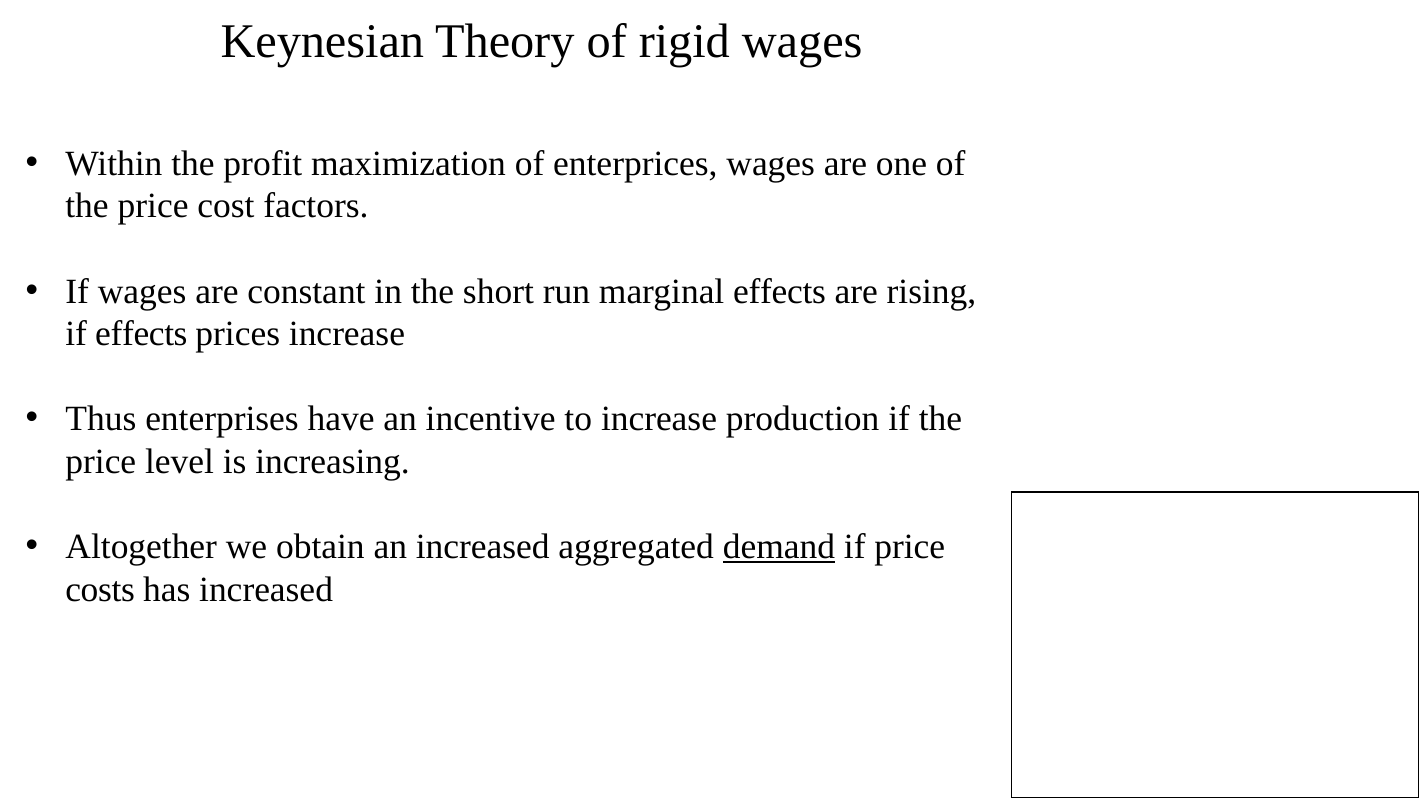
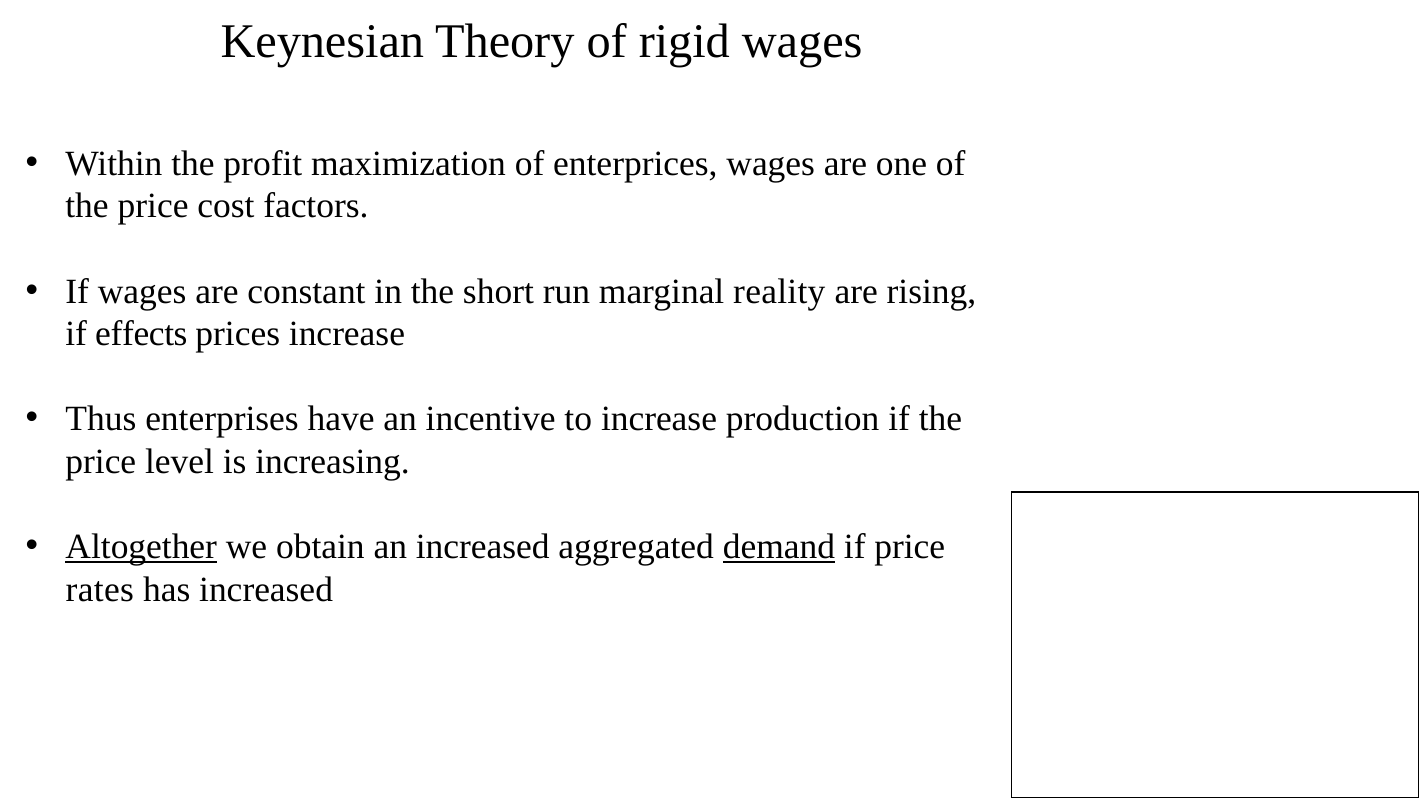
marginal effects: effects -> reality
Altogether underline: none -> present
costs: costs -> rates
